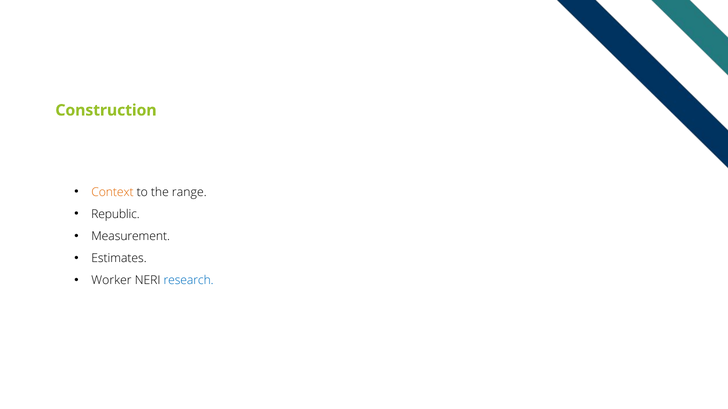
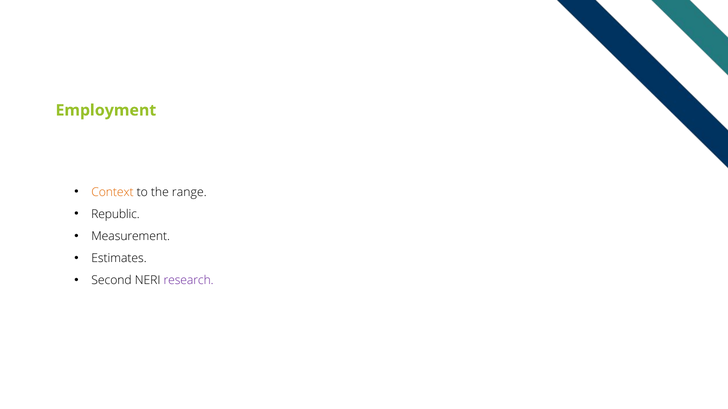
Construction: Construction -> Employment
Worker: Worker -> Second
research colour: blue -> purple
